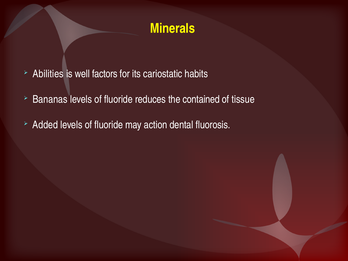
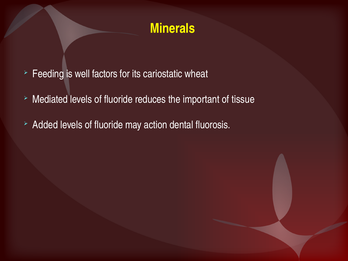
Abilities: Abilities -> Feeding
habits: habits -> wheat
Bananas: Bananas -> Mediated
contained: contained -> important
